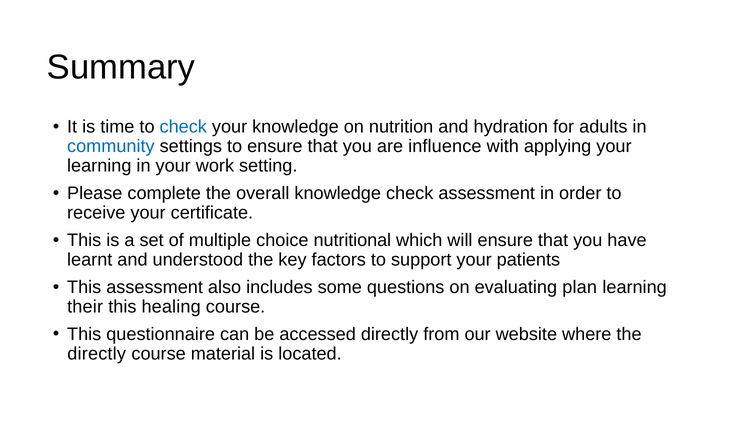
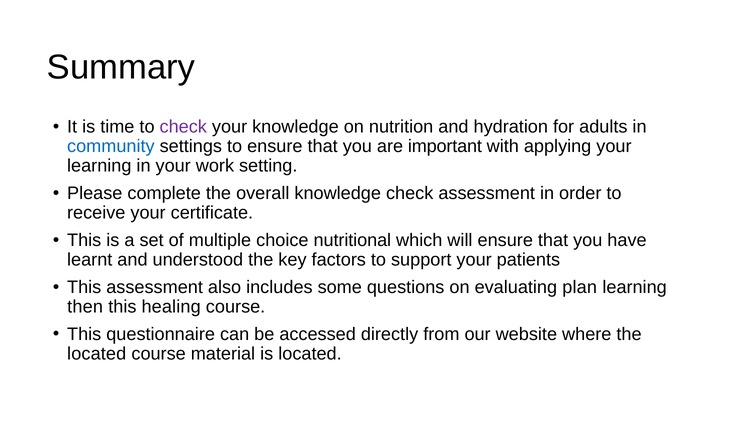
check at (183, 127) colour: blue -> purple
influence: influence -> important
their: their -> then
directly at (97, 354): directly -> located
